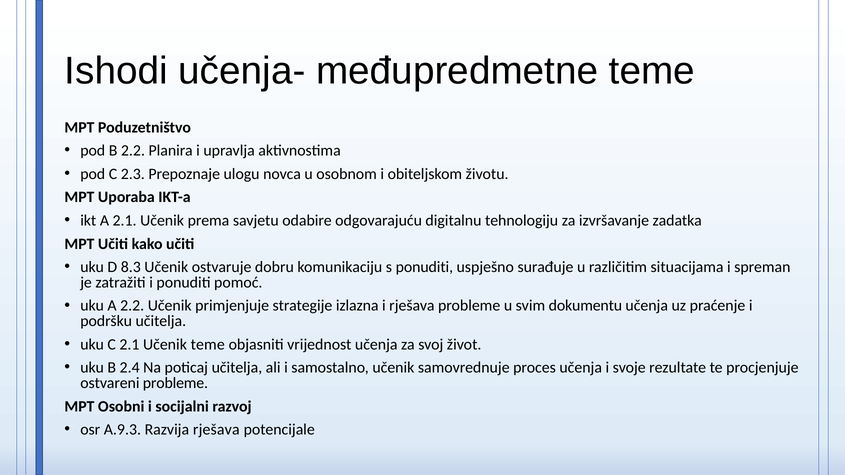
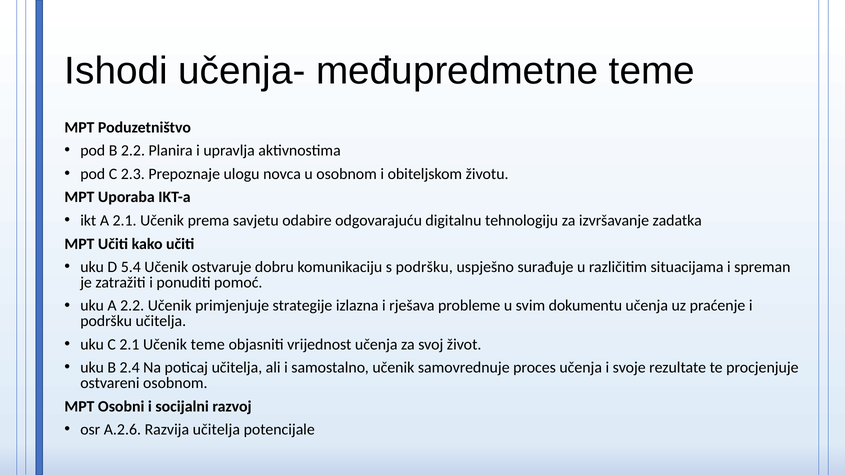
8.3: 8.3 -> 5.4
s ponuditi: ponuditi -> podršku
ostvareni probleme: probleme -> osobnom
A.9.3: A.9.3 -> A.2.6
Razvija rješava: rješava -> učitelja
